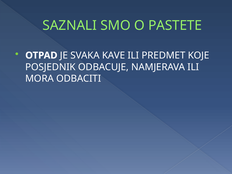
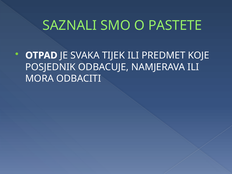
KAVE: KAVE -> TIJEK
